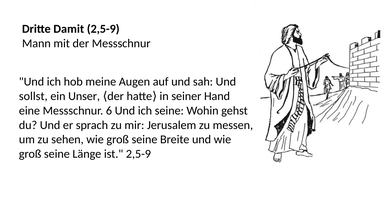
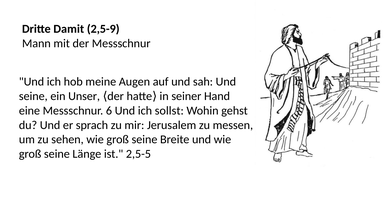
sollst at (33, 96): sollst -> seine
ich seine: seine -> sollst
ist 2,5-9: 2,5-9 -> 2,5-5
